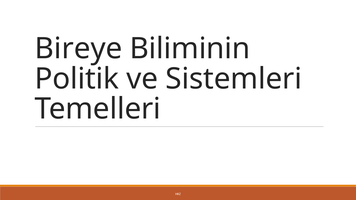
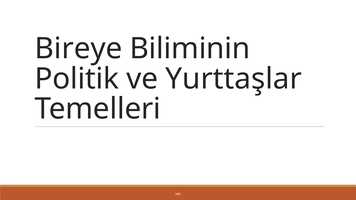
Sistemleri: Sistemleri -> Yurttaşlar
